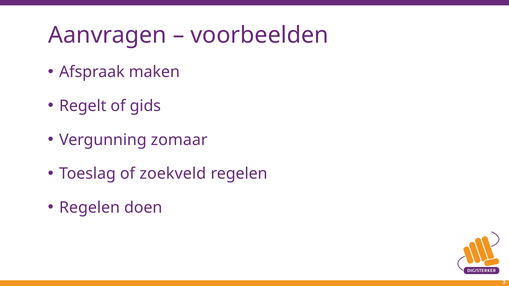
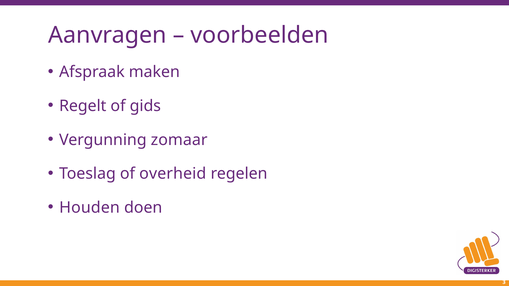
zoekveld: zoekveld -> overheid
Regelen at (90, 208): Regelen -> Houden
